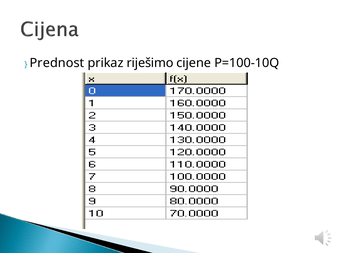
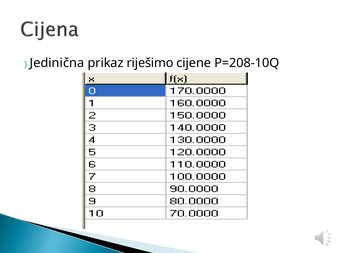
Prednost: Prednost -> Jedinična
P=100-10Q: P=100-10Q -> P=208-10Q
